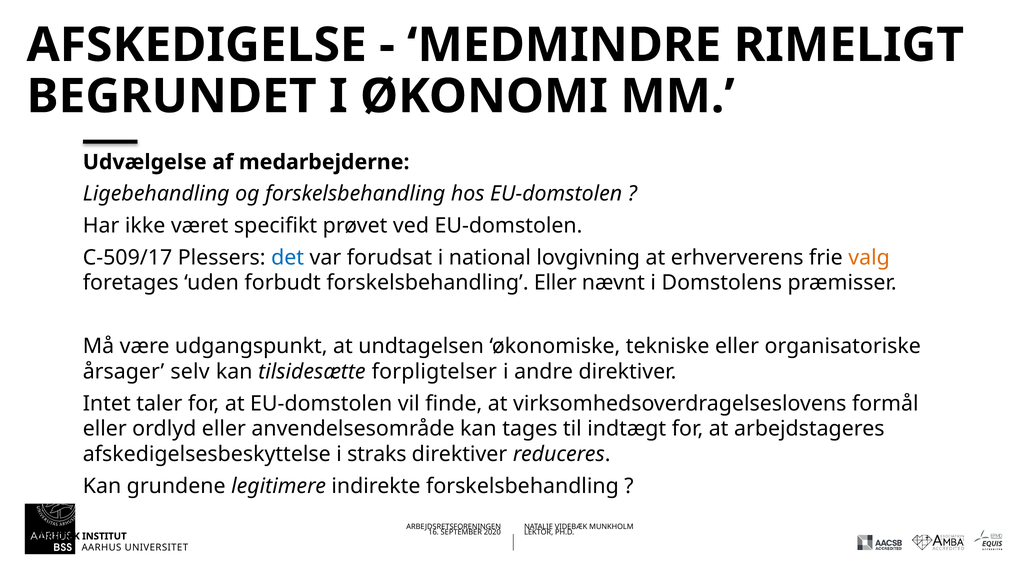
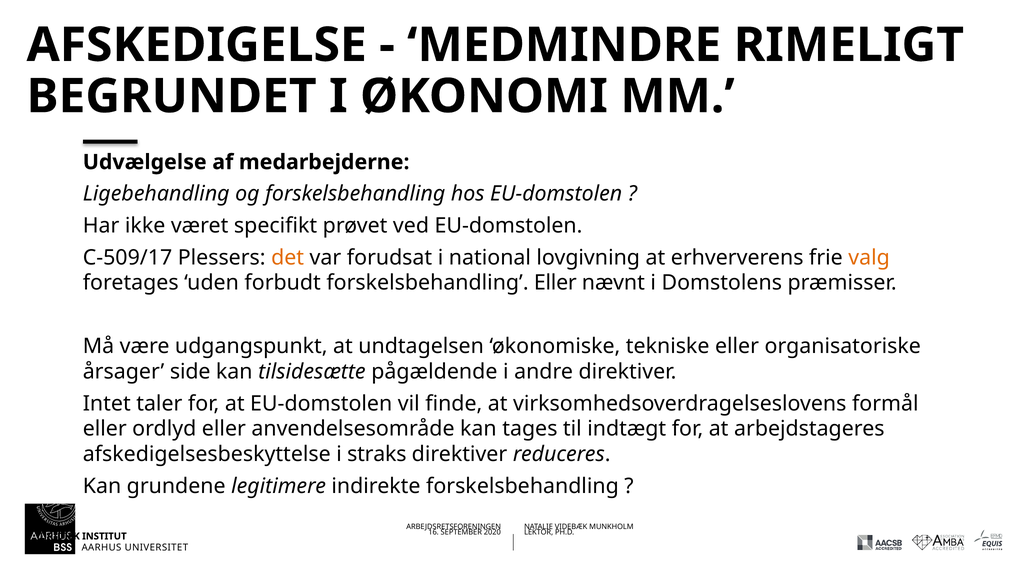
det colour: blue -> orange
selv: selv -> side
forpligtelser: forpligtelser -> pågældende
